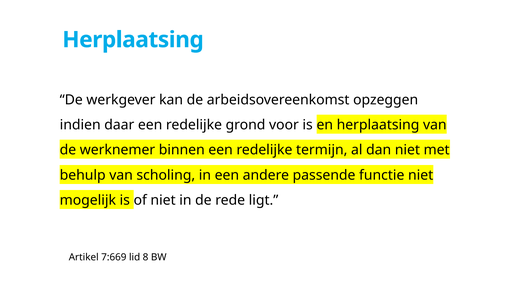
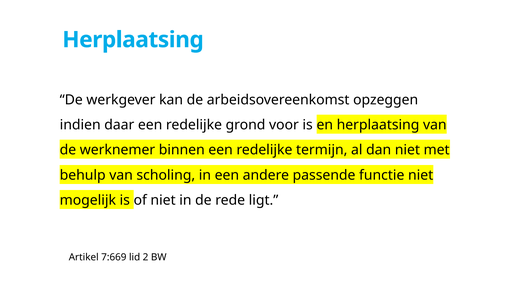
8: 8 -> 2
